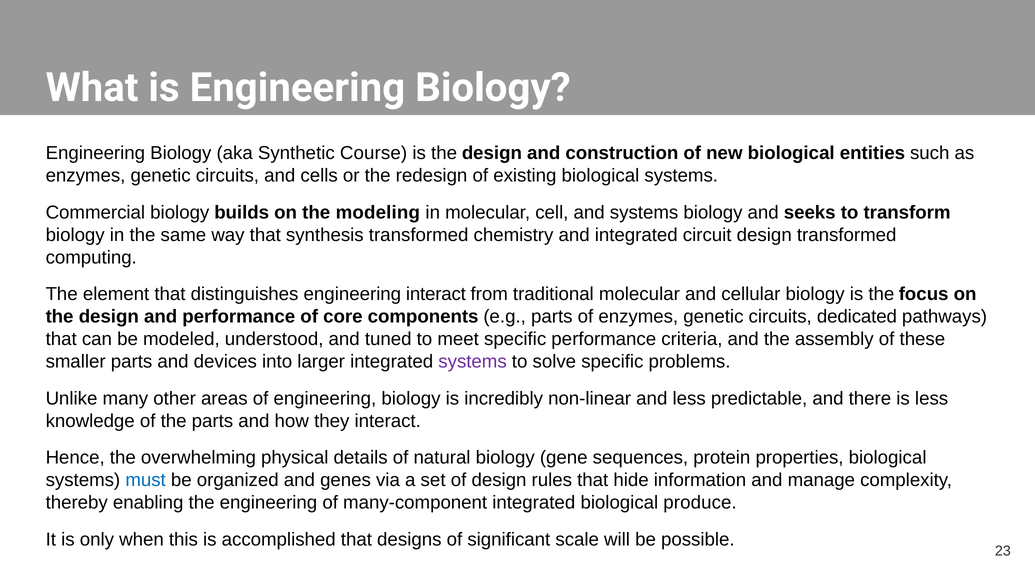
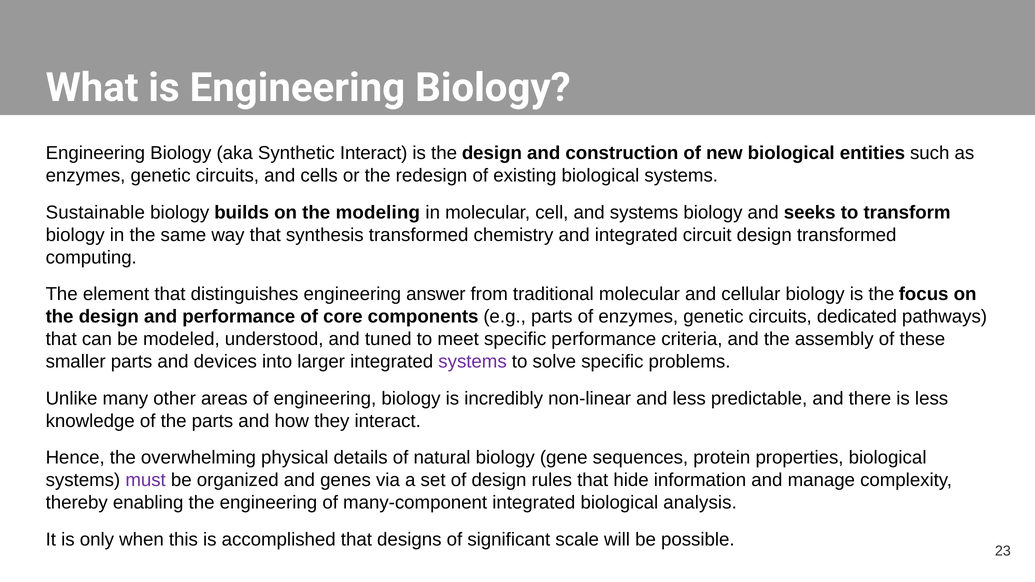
Synthetic Course: Course -> Interact
Commercial: Commercial -> Sustainable
engineering interact: interact -> answer
must colour: blue -> purple
produce: produce -> analysis
